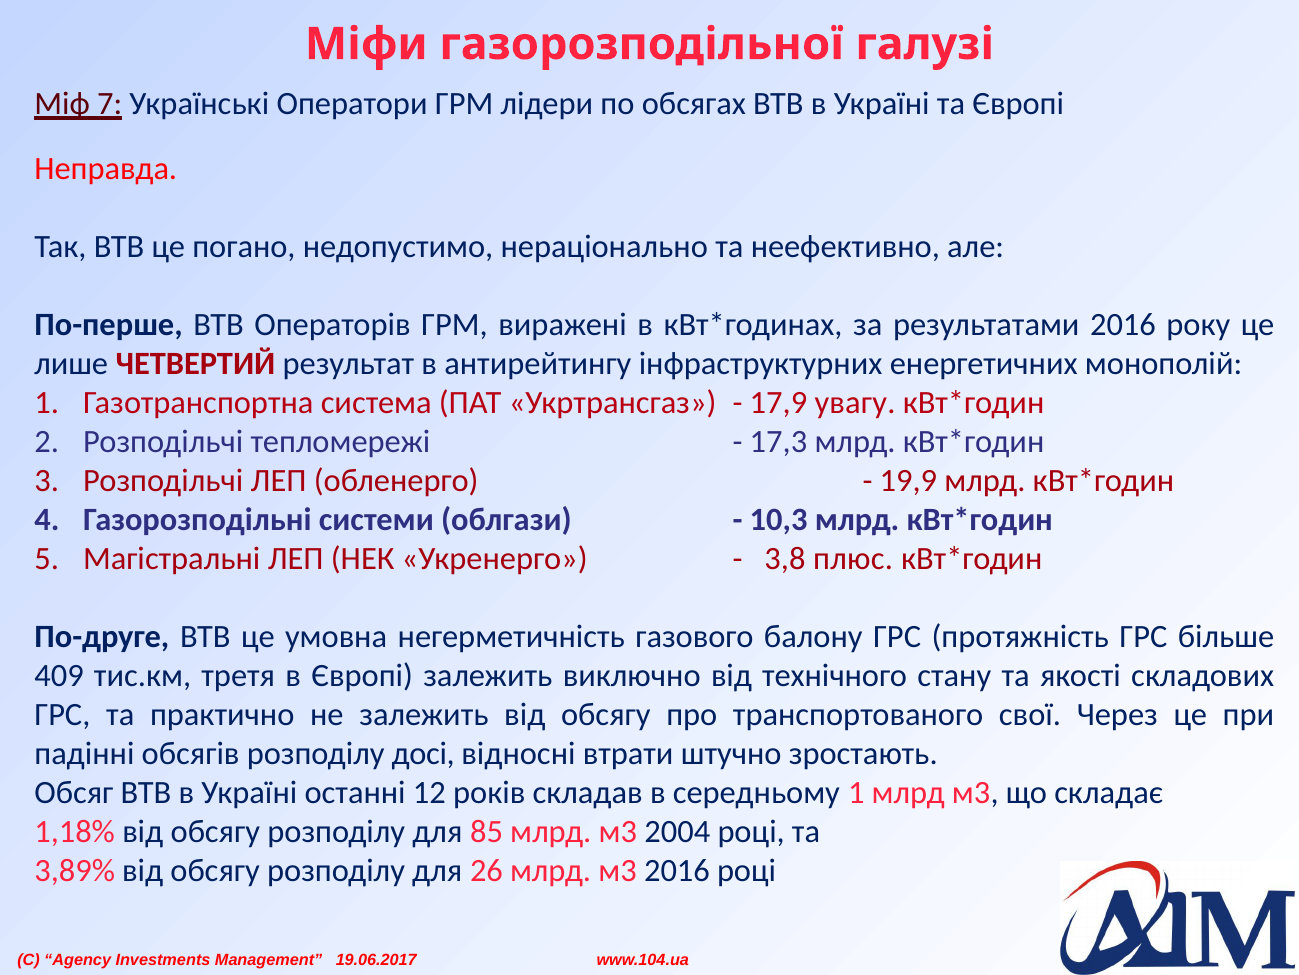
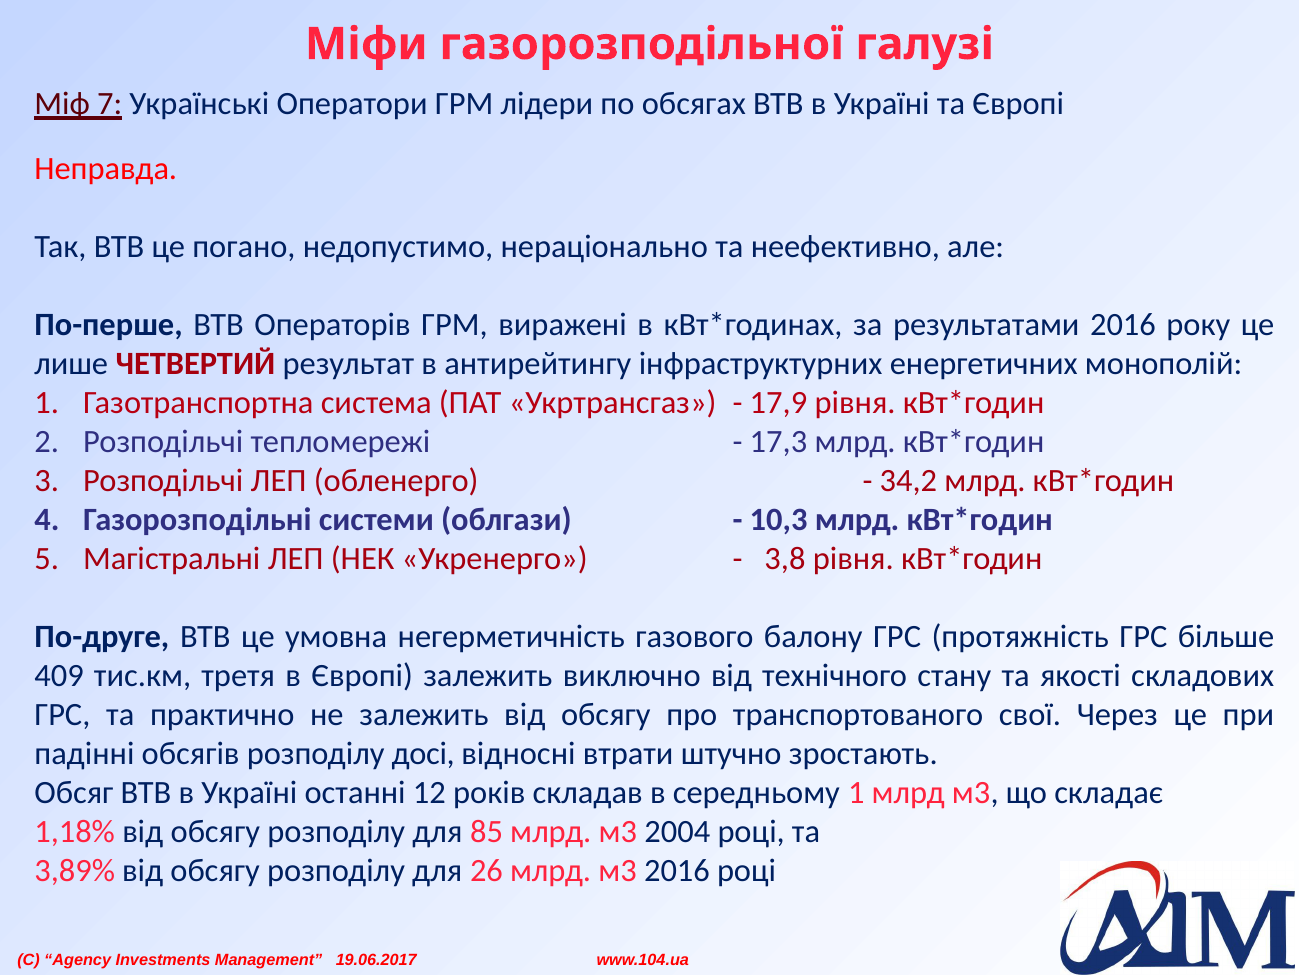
17,9 увагу: увагу -> рівня
19,9: 19,9 -> 34,2
3,8 плюс: плюс -> рівня
